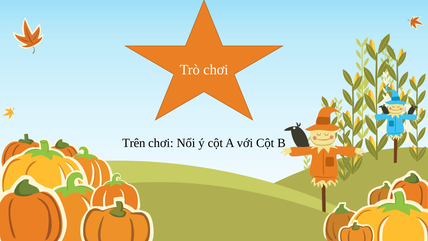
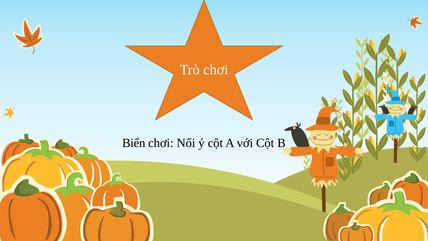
Trên: Trên -> Biển
